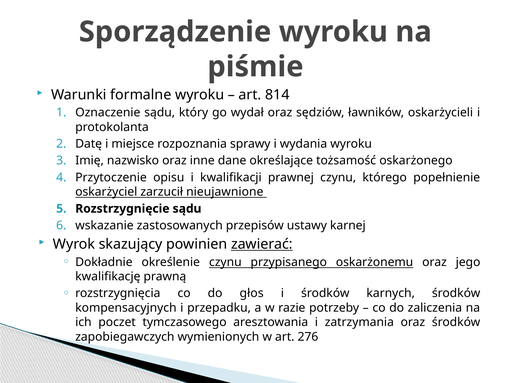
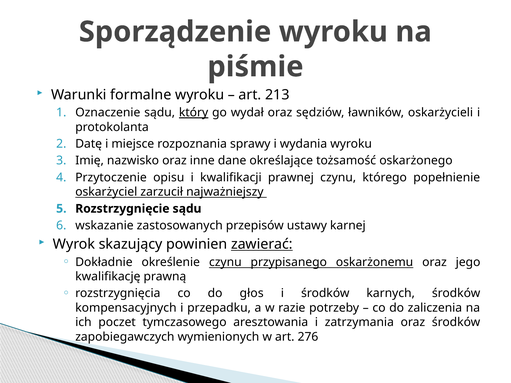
814: 814 -> 213
który underline: none -> present
nieujawnione: nieujawnione -> najważniejszy
